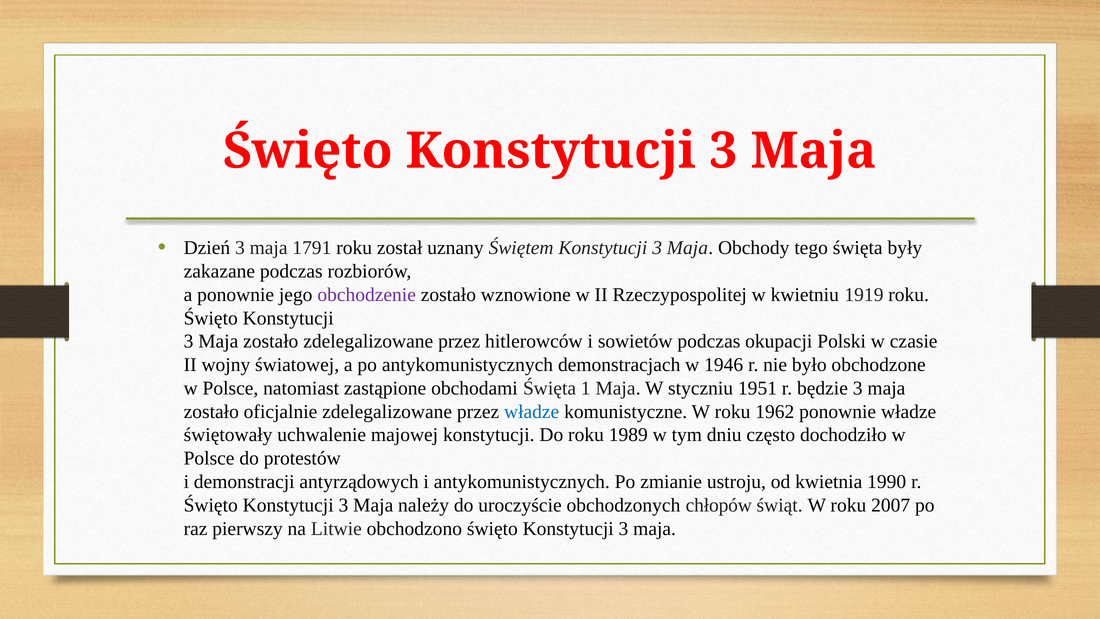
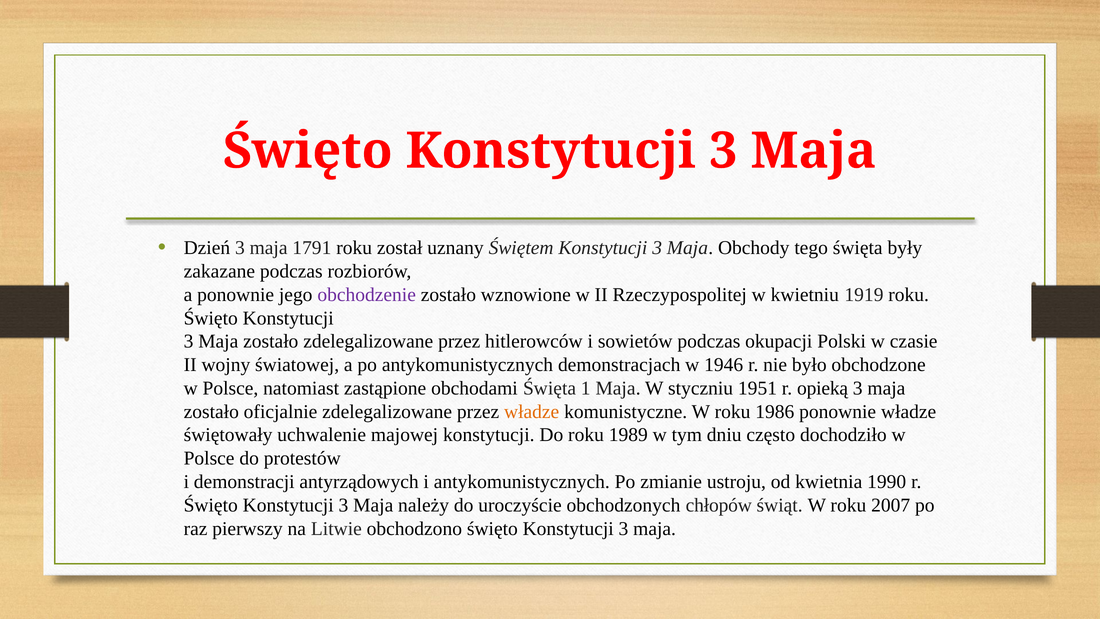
będzie: będzie -> opieką
władze at (532, 411) colour: blue -> orange
1962: 1962 -> 1986
